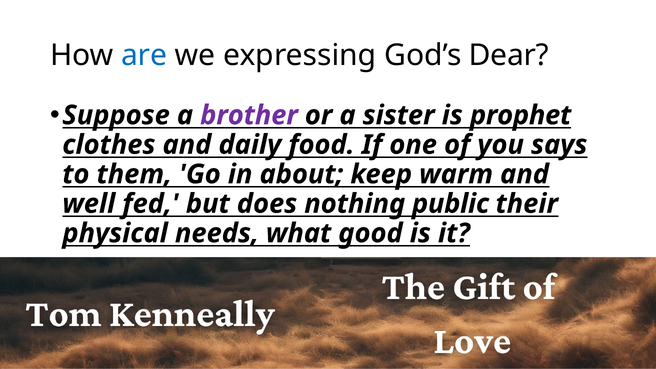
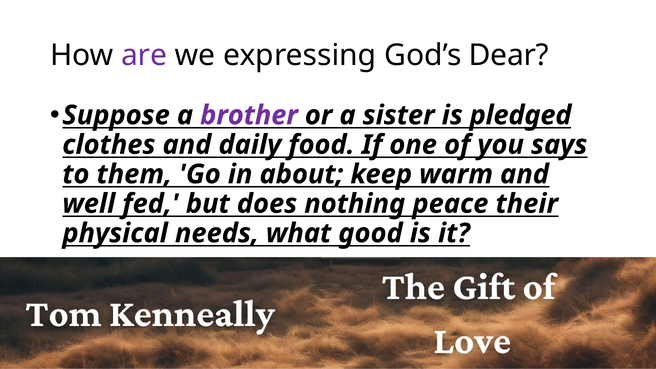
are colour: blue -> purple
prophet: prophet -> pledged
public: public -> peace
